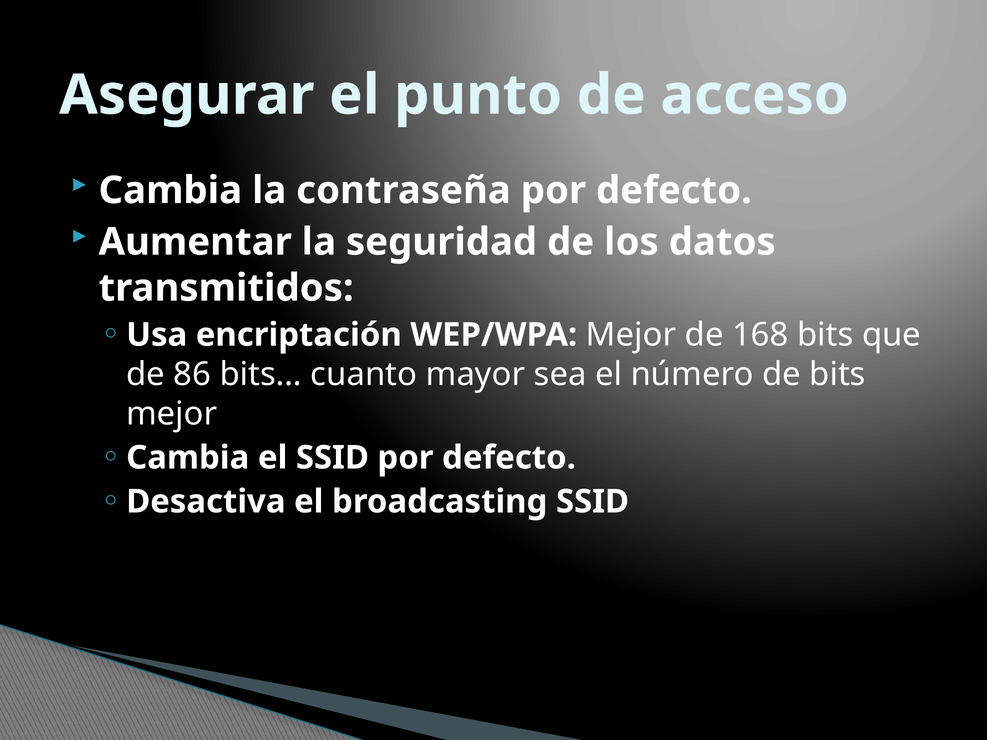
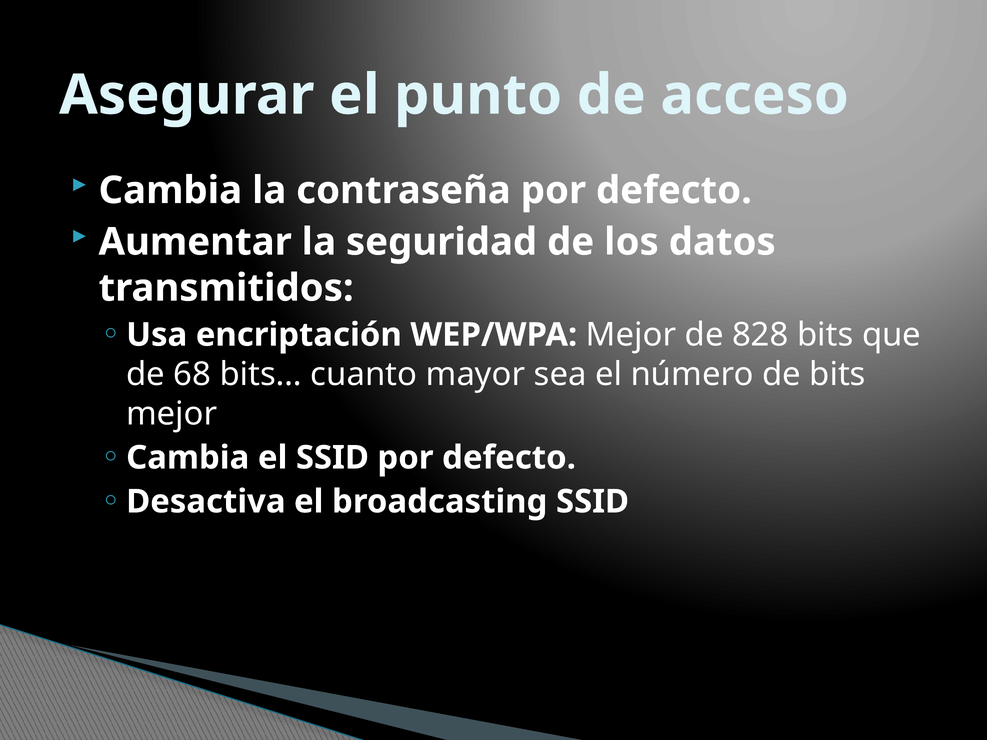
168: 168 -> 828
86: 86 -> 68
